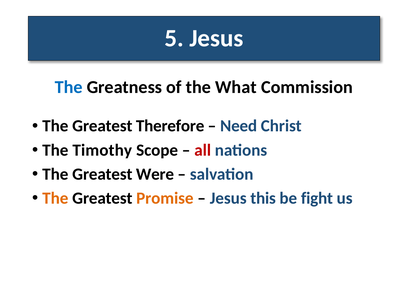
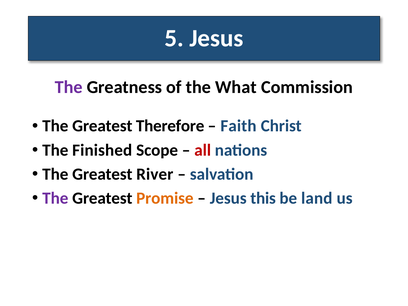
The at (69, 87) colour: blue -> purple
Need: Need -> Faith
Timothy: Timothy -> Finished
Were: Were -> River
The at (55, 198) colour: orange -> purple
fight: fight -> land
